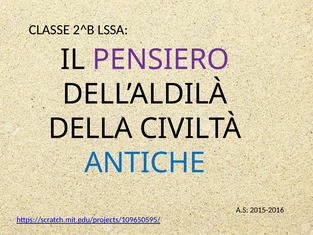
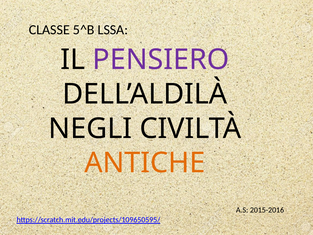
2^B: 2^B -> 5^B
DELLA: DELLA -> NEGLI
ANTICHE colour: blue -> orange
